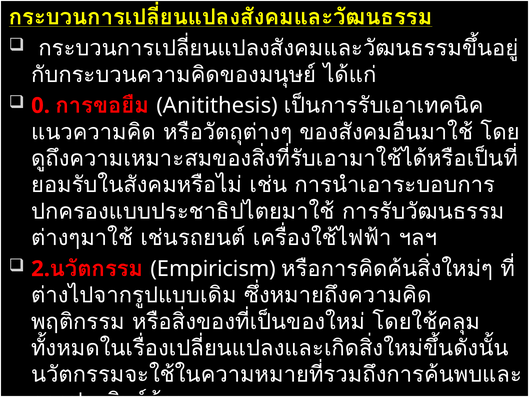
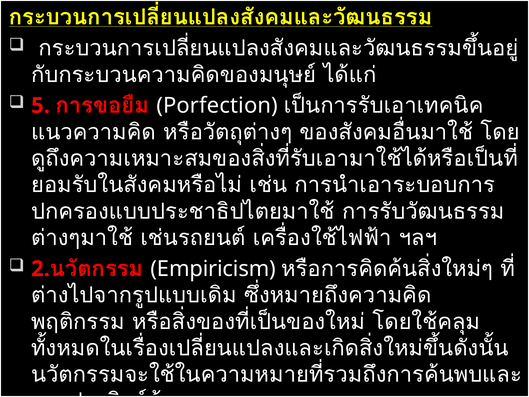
0: 0 -> 5
Anitithesis: Anitithesis -> Porfection
